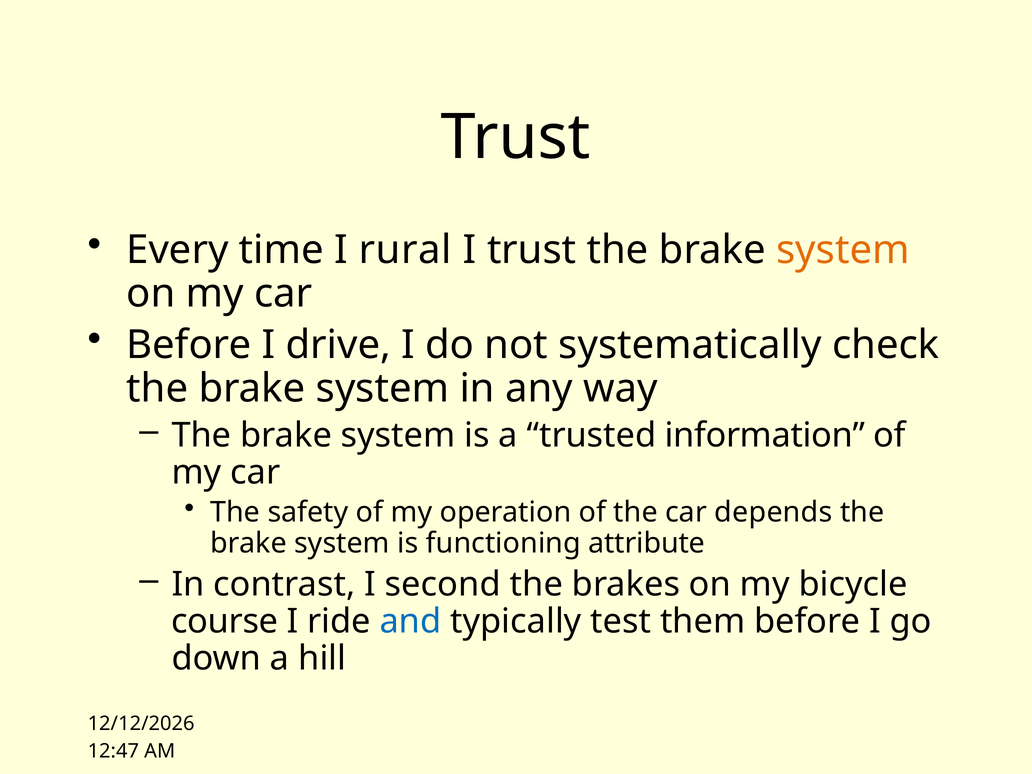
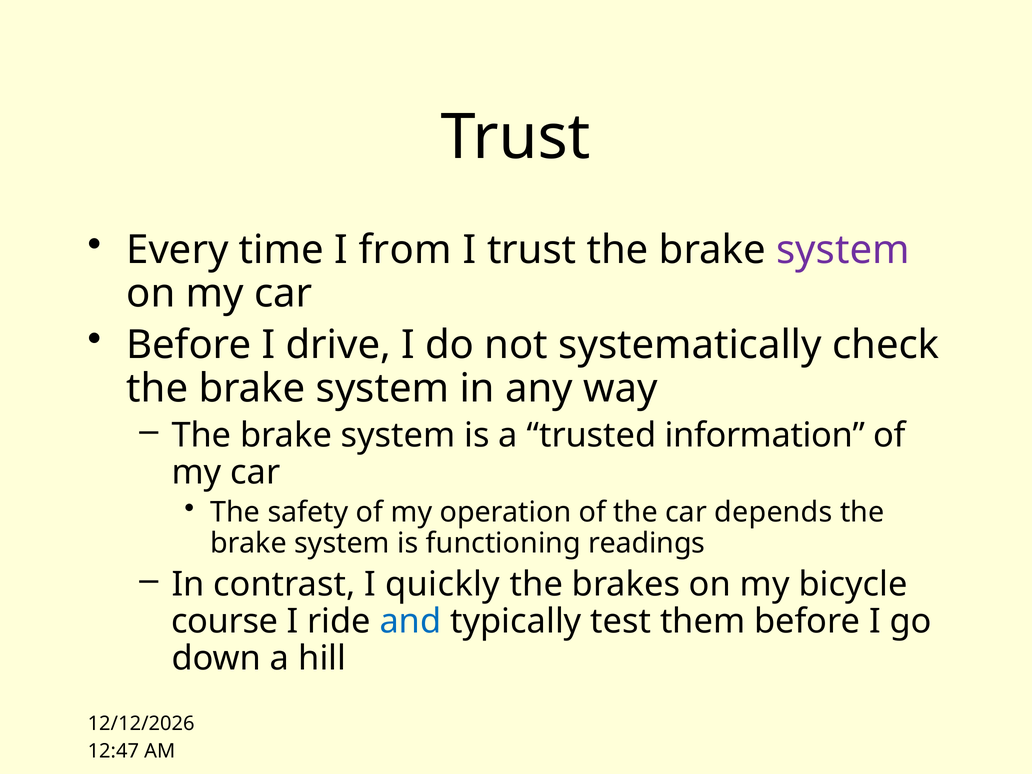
rural: rural -> from
system at (843, 250) colour: orange -> purple
attribute: attribute -> readings
second: second -> quickly
